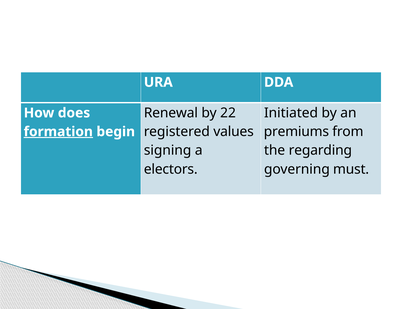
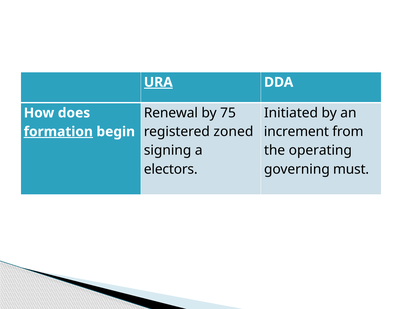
URA underline: none -> present
22: 22 -> 75
values: values -> zoned
premiums: premiums -> increment
regarding: regarding -> operating
